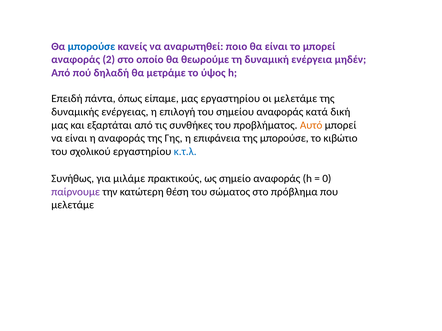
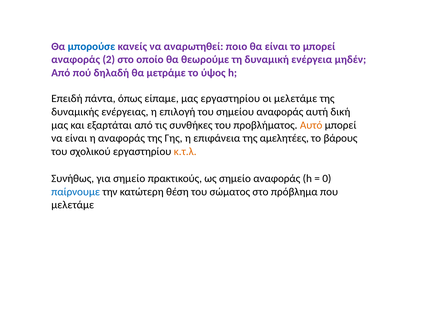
κατά: κατά -> αυτή
της μπορούσε: μπορούσε -> αμελητέες
κιβώτιο: κιβώτιο -> βάρους
κ.τ.λ colour: blue -> orange
για μιλάμε: μιλάμε -> σημείο
παίρνουμε colour: purple -> blue
